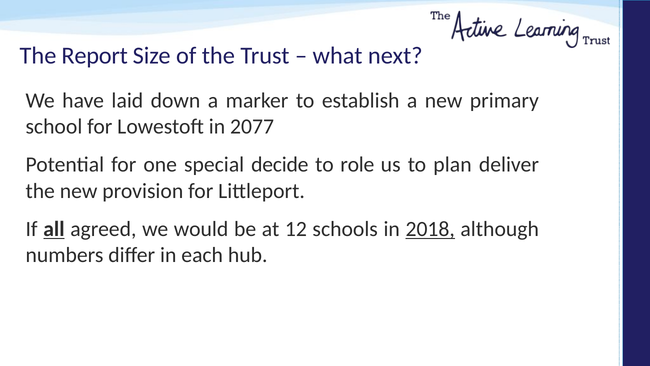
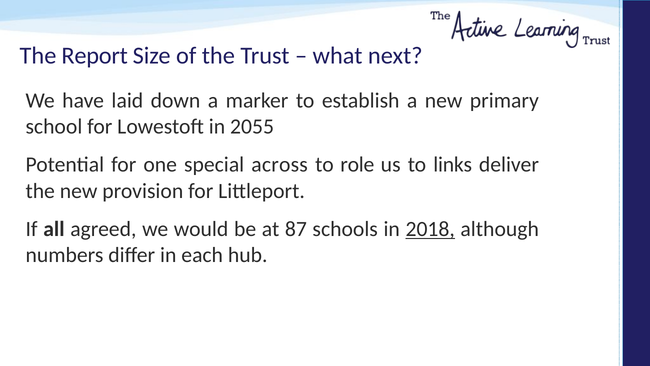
2077: 2077 -> 2055
decide: decide -> across
plan: plan -> links
all underline: present -> none
12: 12 -> 87
